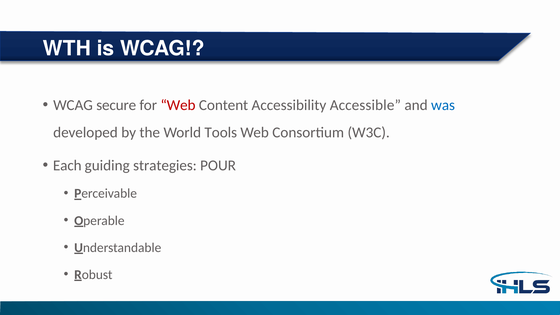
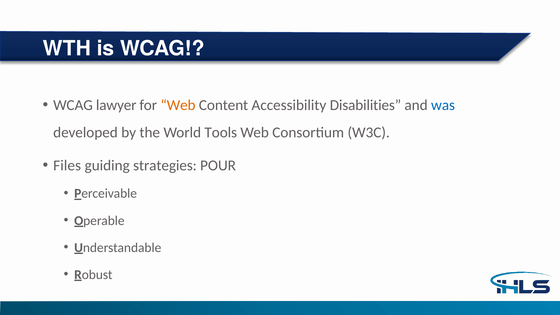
secure: secure -> lawyer
Web at (178, 105) colour: red -> orange
Accessible: Accessible -> Disabilities
Each: Each -> Files
